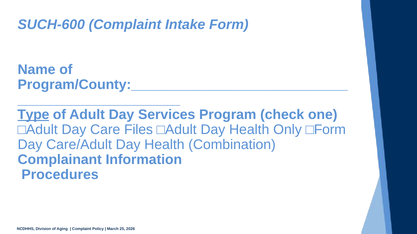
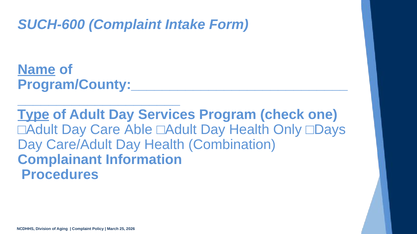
Name underline: none -> present
Files: Files -> Able
□Form: □Form -> □Days
